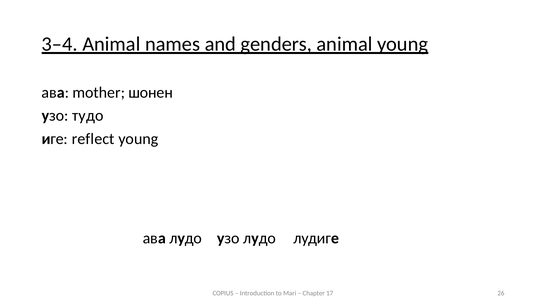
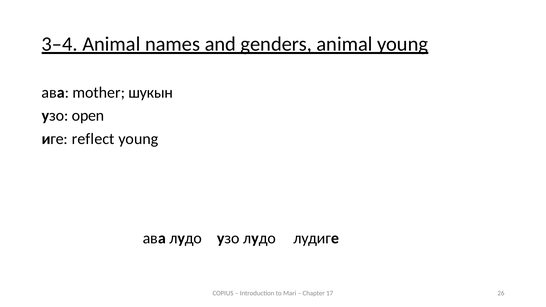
шонен: шонен -> шукын
тудо: тудо -> open
